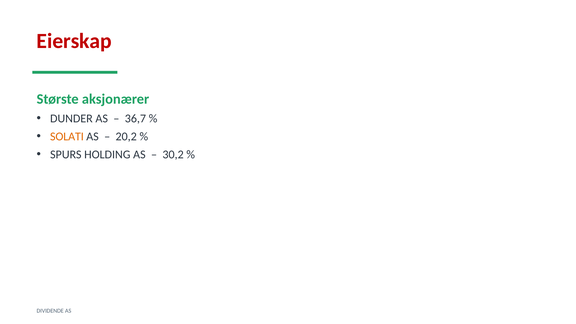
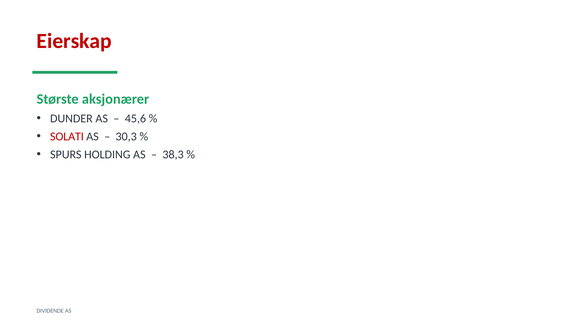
36,7: 36,7 -> 45,6
SOLATI colour: orange -> red
20,2: 20,2 -> 30,3
30,2: 30,2 -> 38,3
